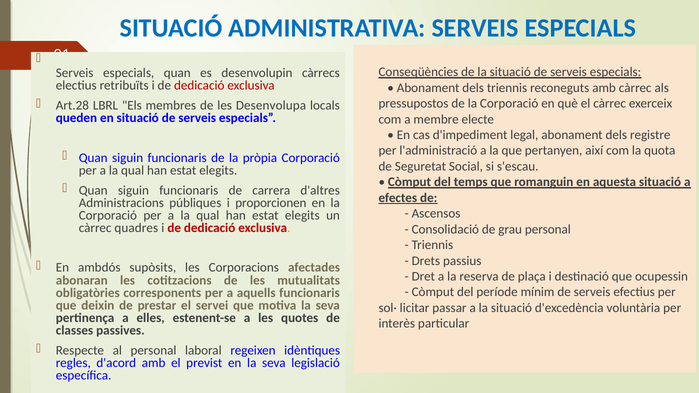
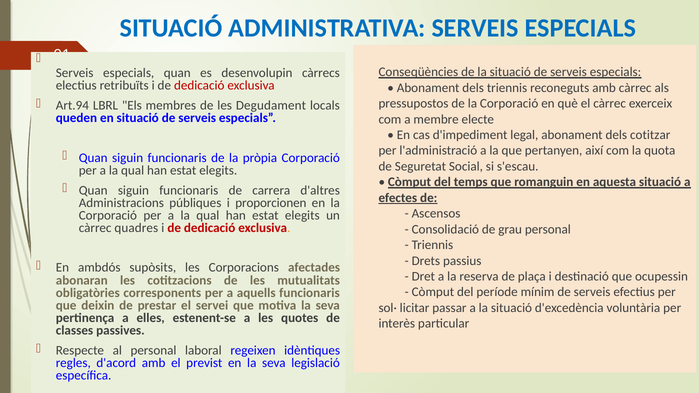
Art.28: Art.28 -> Art.94
Desenvolupa: Desenvolupa -> Degudament
registre: registre -> cotitzar
